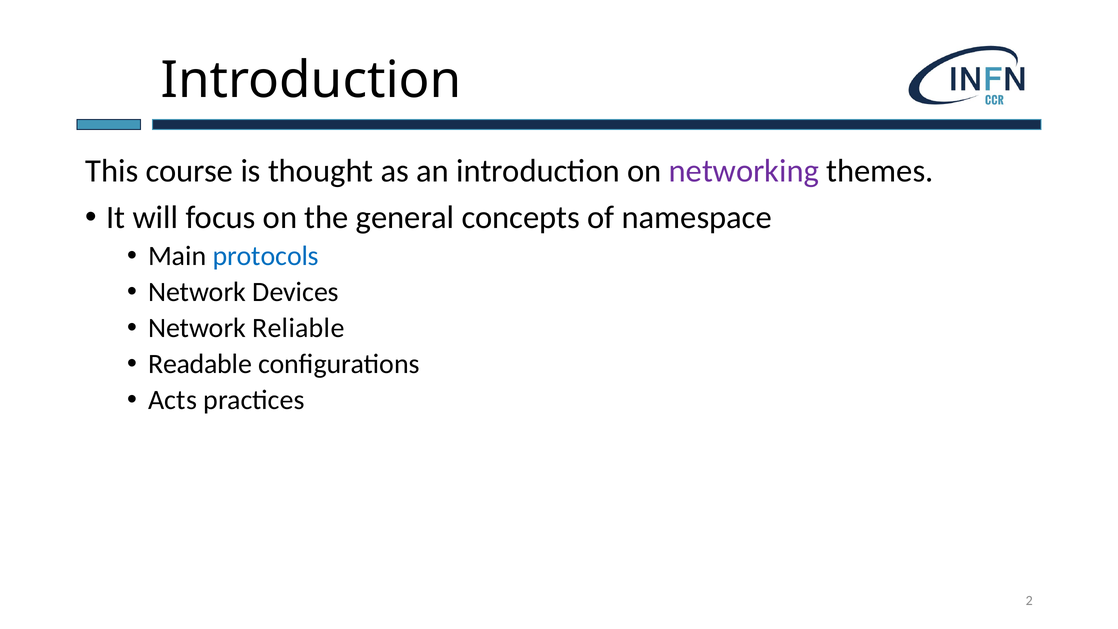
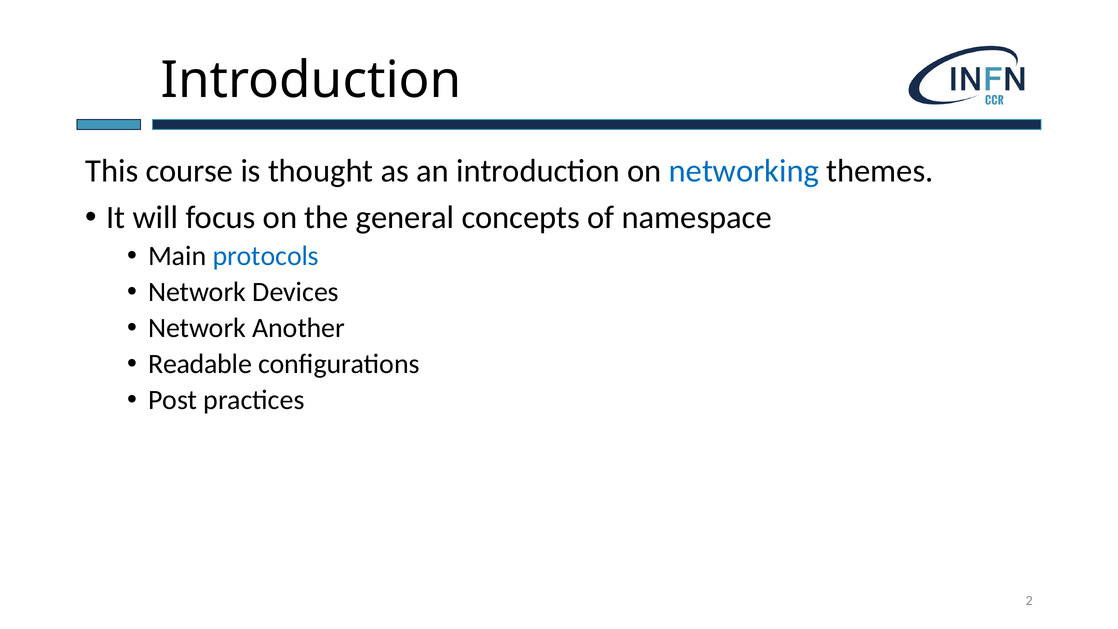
networking colour: purple -> blue
Reliable: Reliable -> Another
Acts: Acts -> Post
